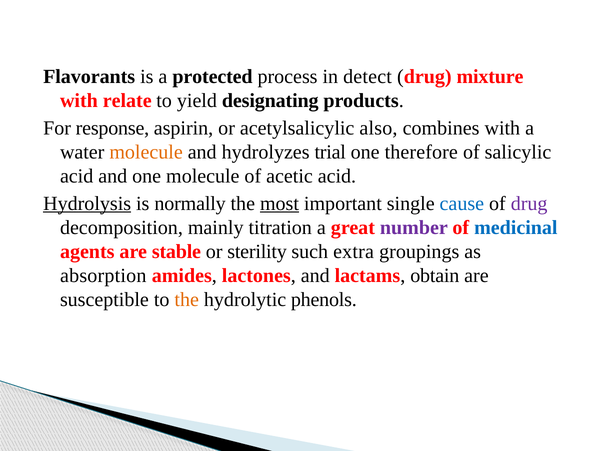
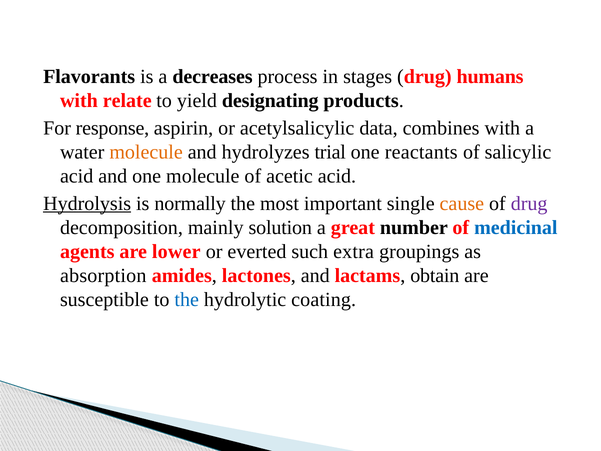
protected: protected -> decreases
detect: detect -> stages
mixture: mixture -> humans
also: also -> data
therefore: therefore -> reactants
most underline: present -> none
cause colour: blue -> orange
titration: titration -> solution
number colour: purple -> black
stable: stable -> lower
sterility: sterility -> everted
the at (187, 300) colour: orange -> blue
phenols: phenols -> coating
